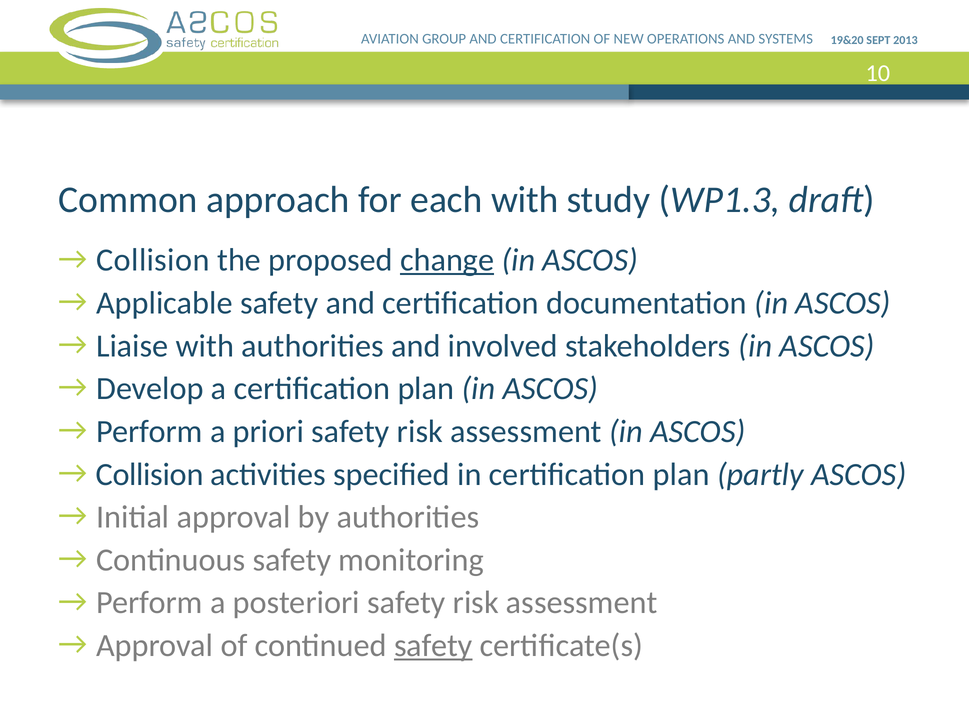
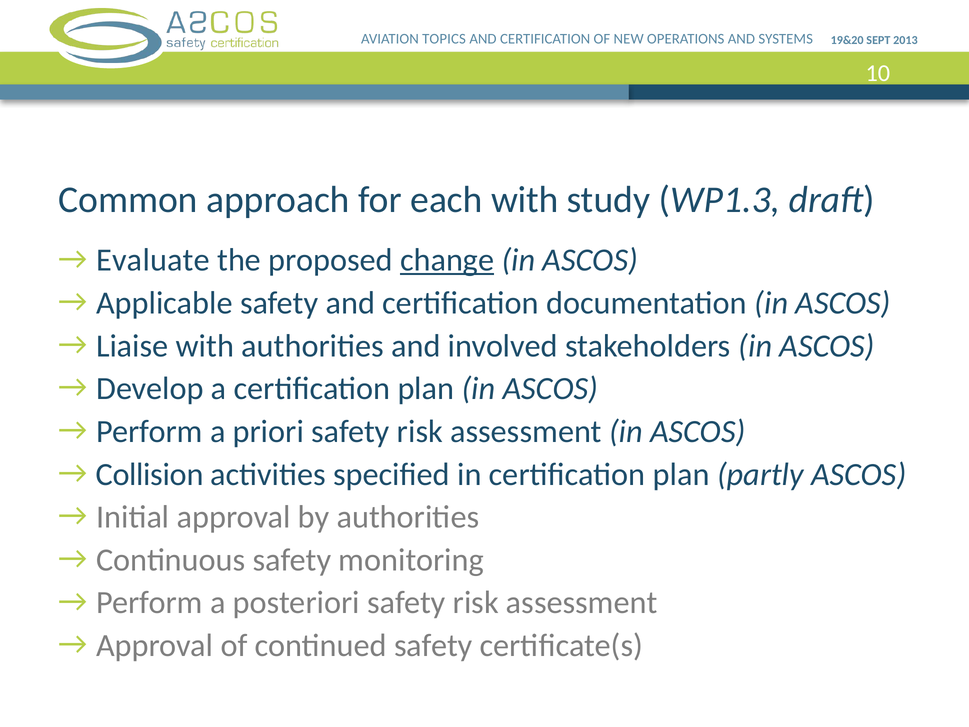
GROUP: GROUP -> TOPICS
Collision at (153, 260): Collision -> Evaluate
safety at (433, 645) underline: present -> none
